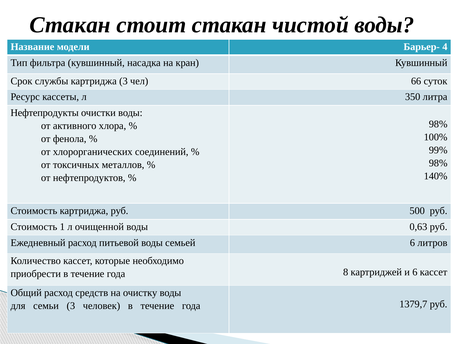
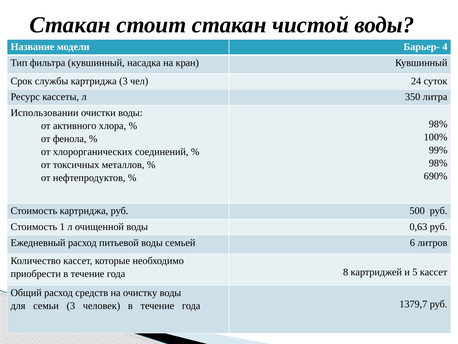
66: 66 -> 24
Нефтепродукты: Нефтепродукты -> Использовании
140%: 140% -> 690%
и 6: 6 -> 5
